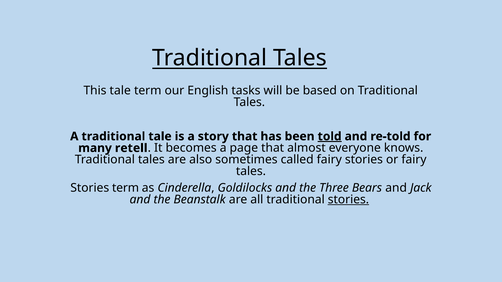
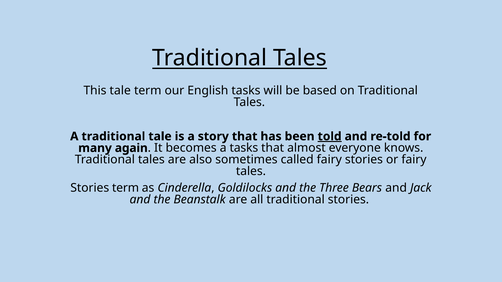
retell: retell -> again
a page: page -> tasks
stories at (348, 200) underline: present -> none
